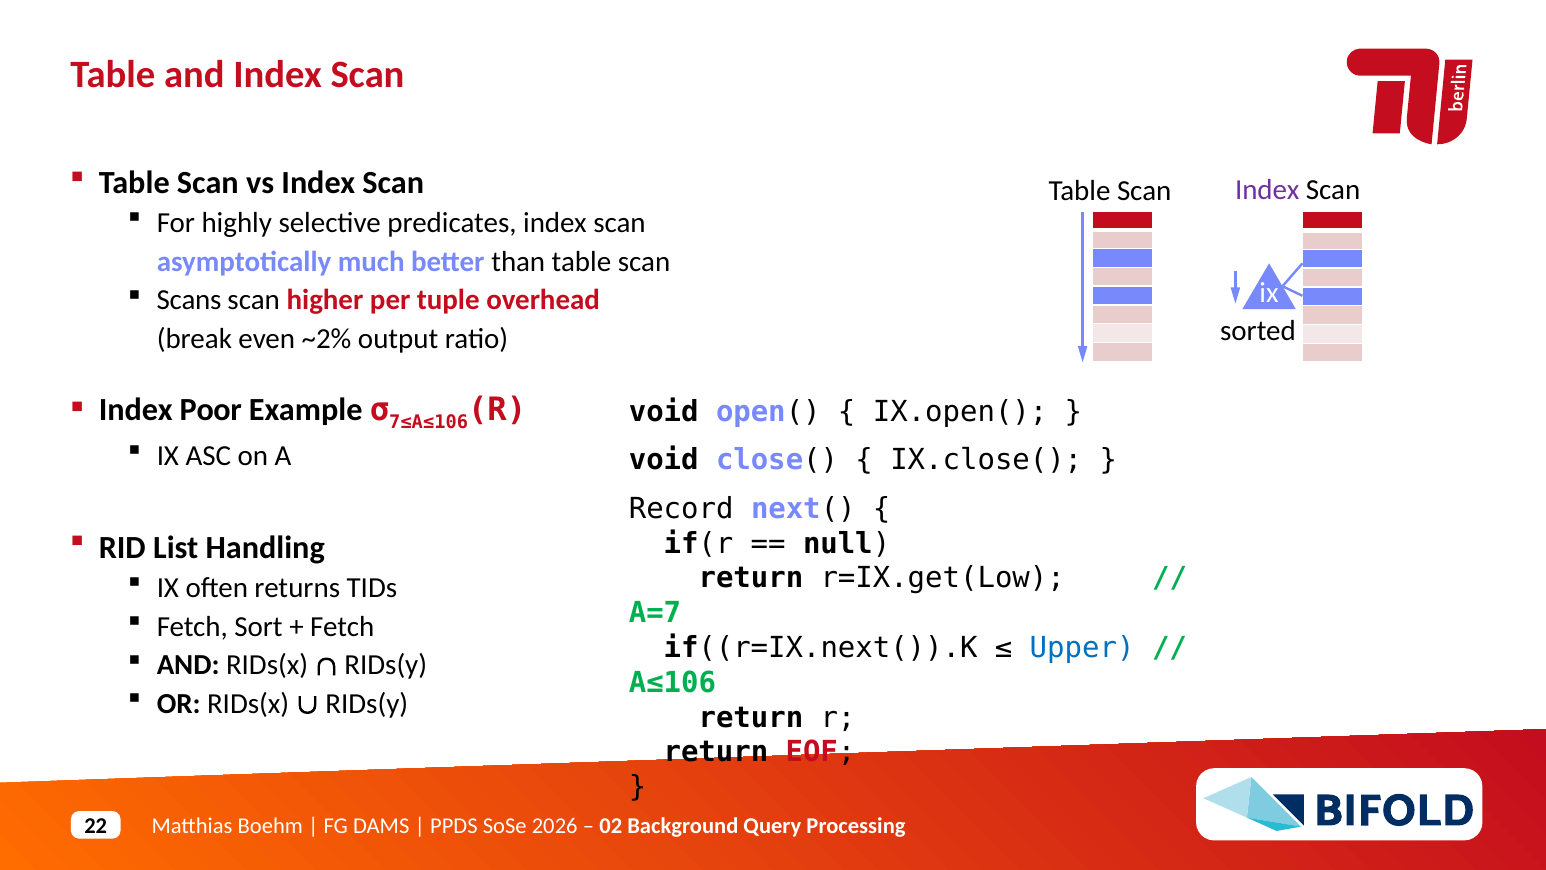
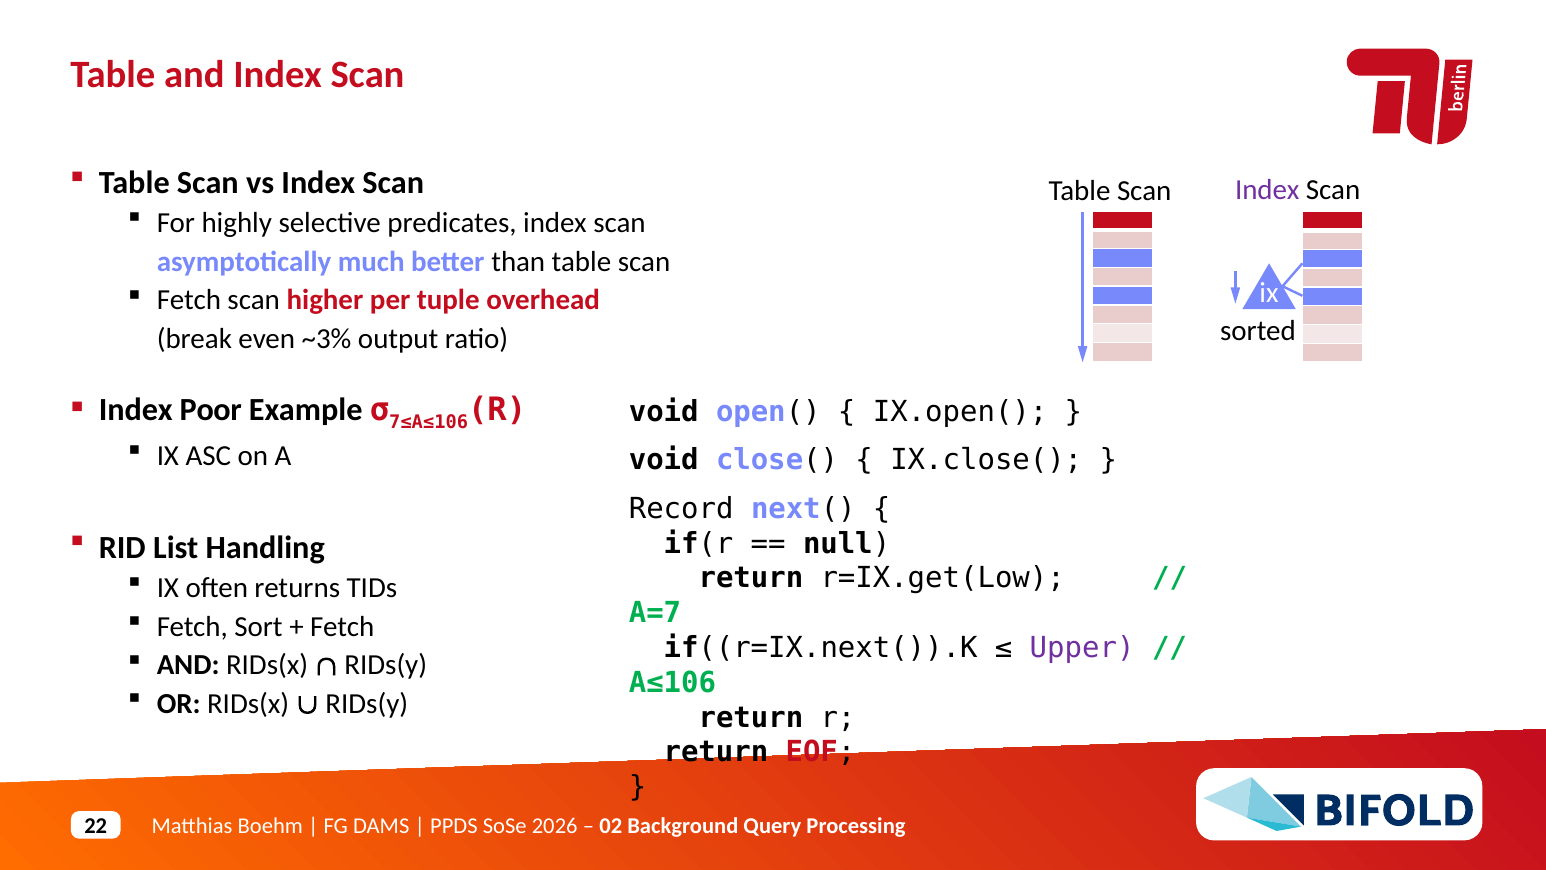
Scans at (189, 300): Scans -> Fetch
~2%: ~2% -> ~3%
Upper colour: blue -> purple
